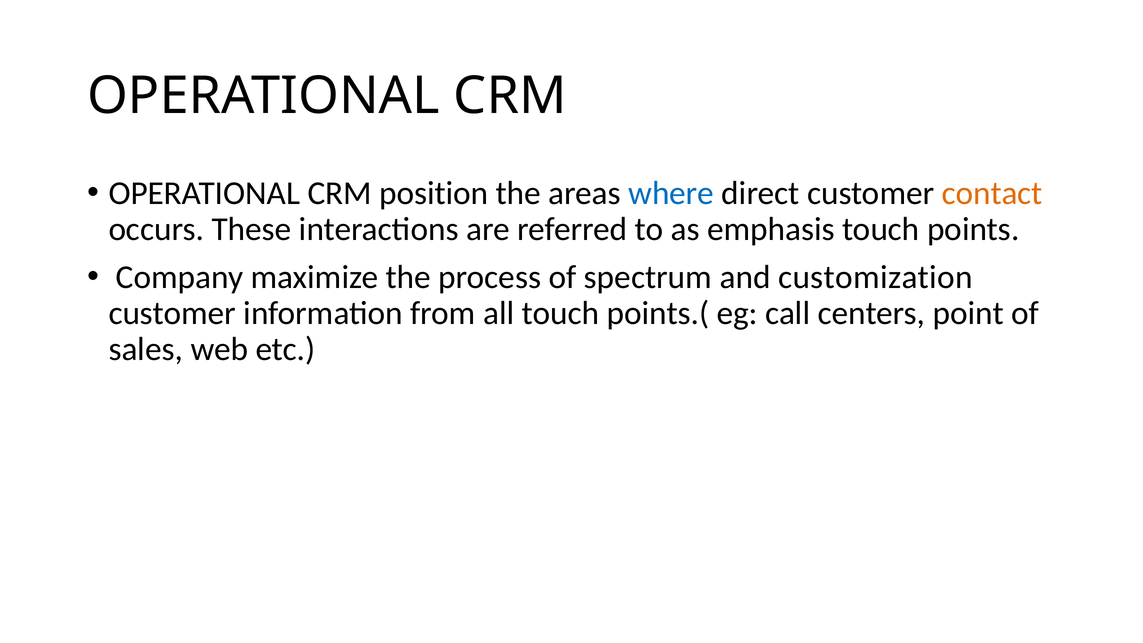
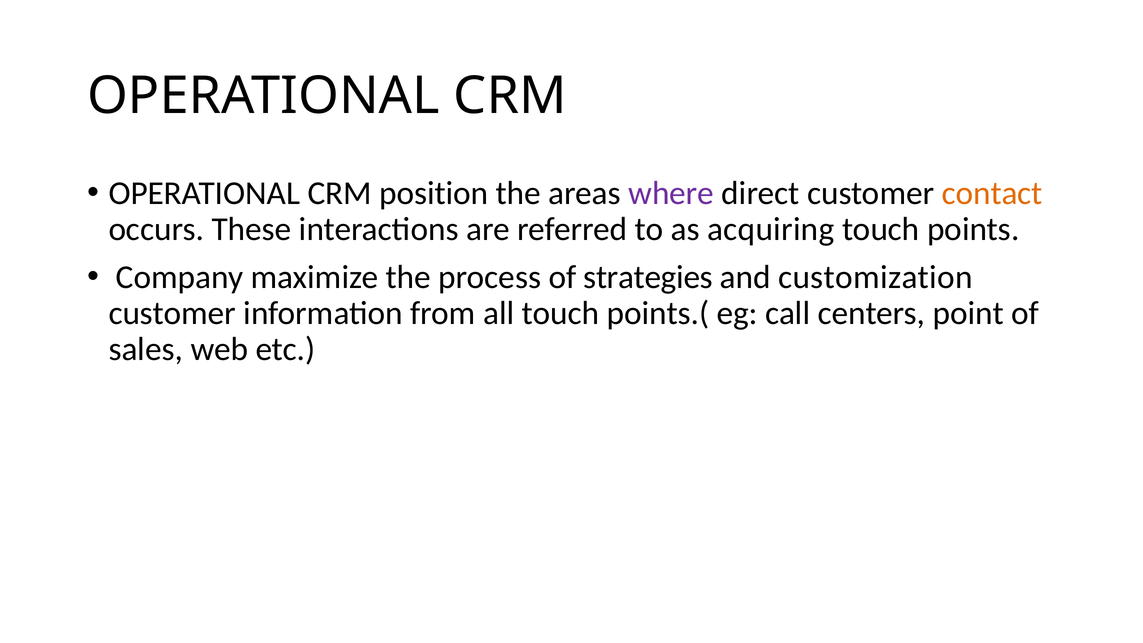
where colour: blue -> purple
emphasis: emphasis -> acquiring
spectrum: spectrum -> strategies
